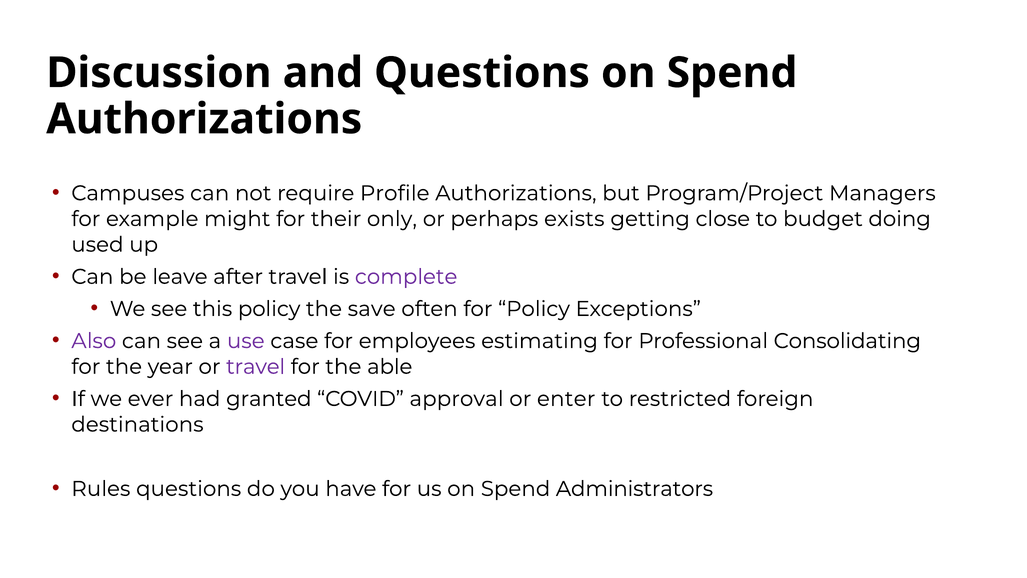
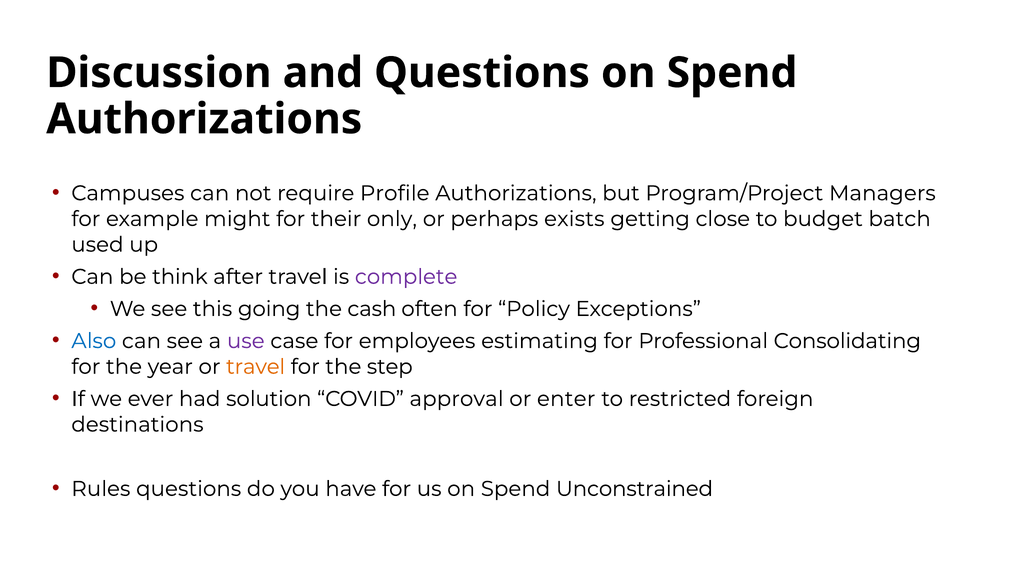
doing: doing -> batch
leave: leave -> think
this policy: policy -> going
save: save -> cash
Also colour: purple -> blue
travel at (256, 367) colour: purple -> orange
able: able -> step
granted: granted -> solution
Administrators: Administrators -> Unconstrained
